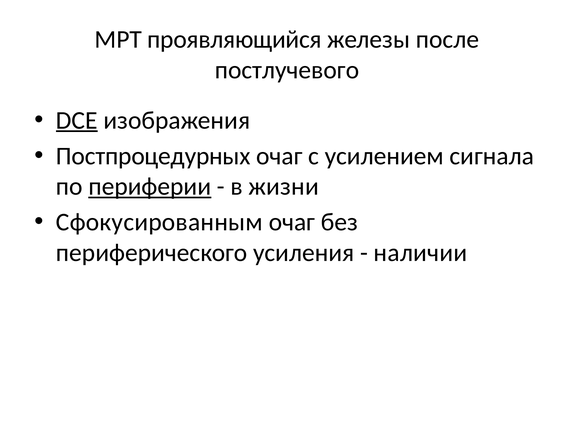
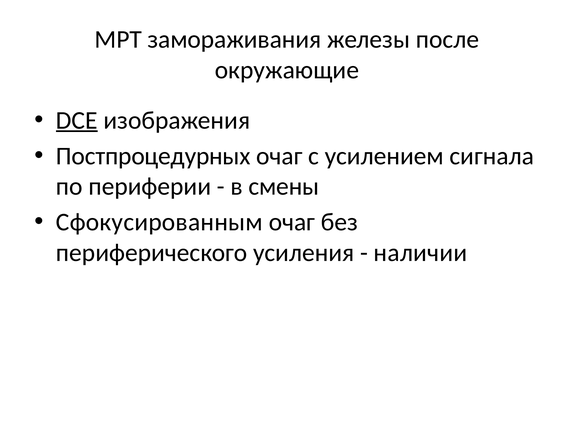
проявляющийся: проявляющийся -> замораживания
постлучевого: постлучевого -> окружающие
периферии underline: present -> none
жизни: жизни -> смены
